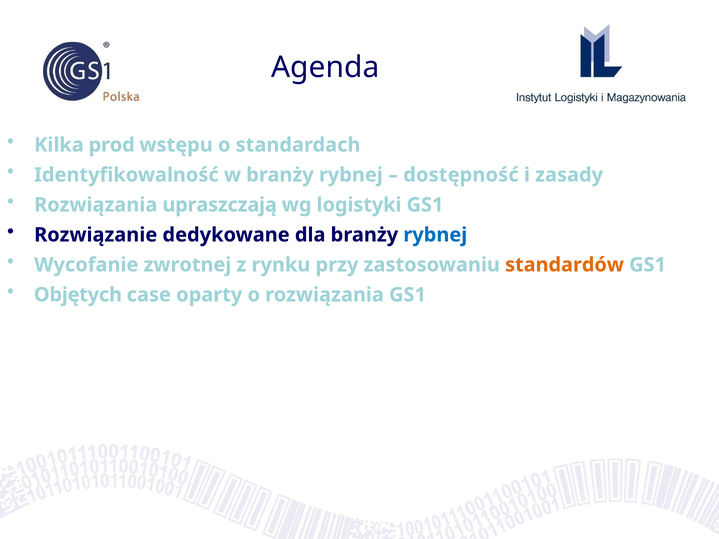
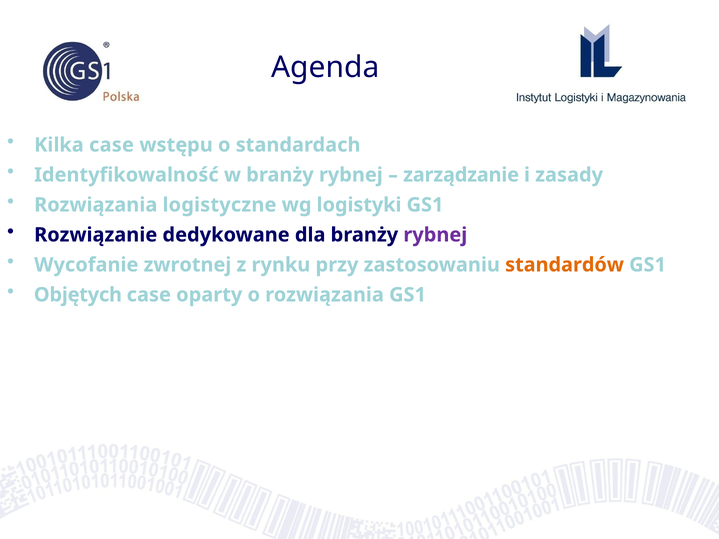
Kilka prod: prod -> case
dostępność: dostępność -> zarządzanie
upraszczają: upraszczają -> logistyczne
rybnej at (435, 235) colour: blue -> purple
